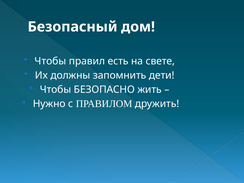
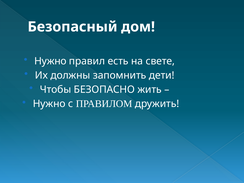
Чтобы at (50, 61): Чтобы -> Нужно
